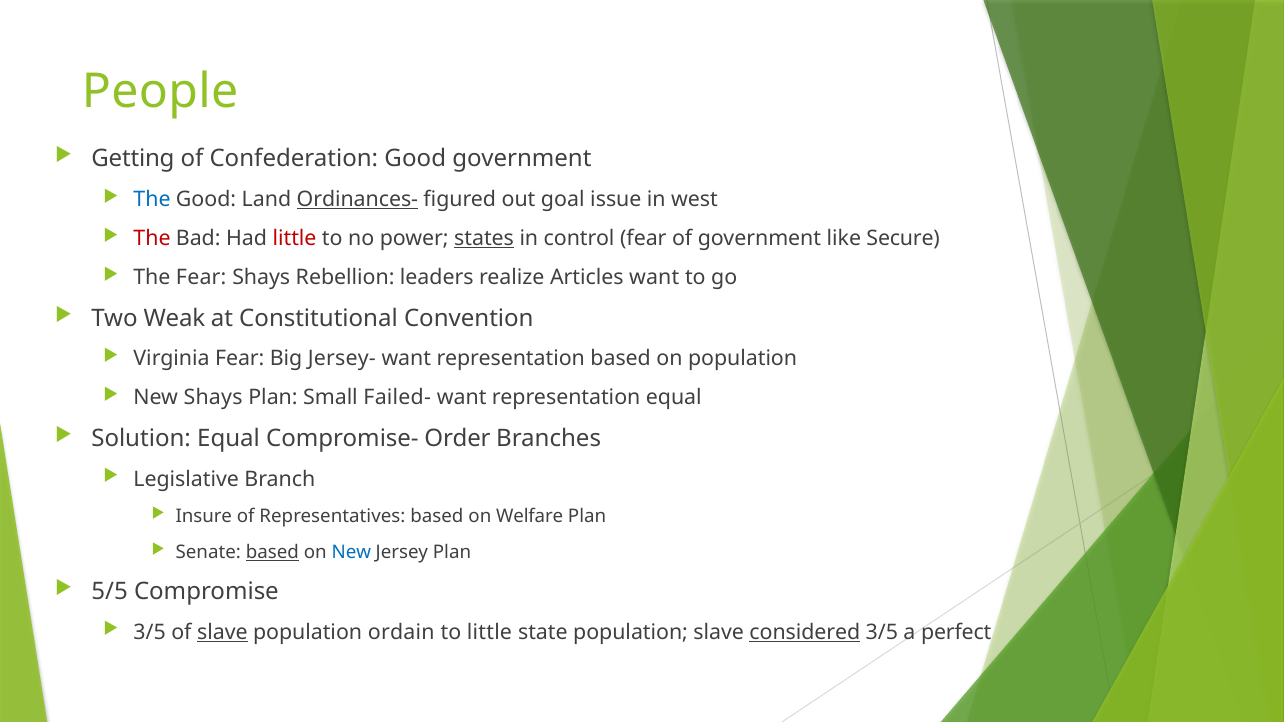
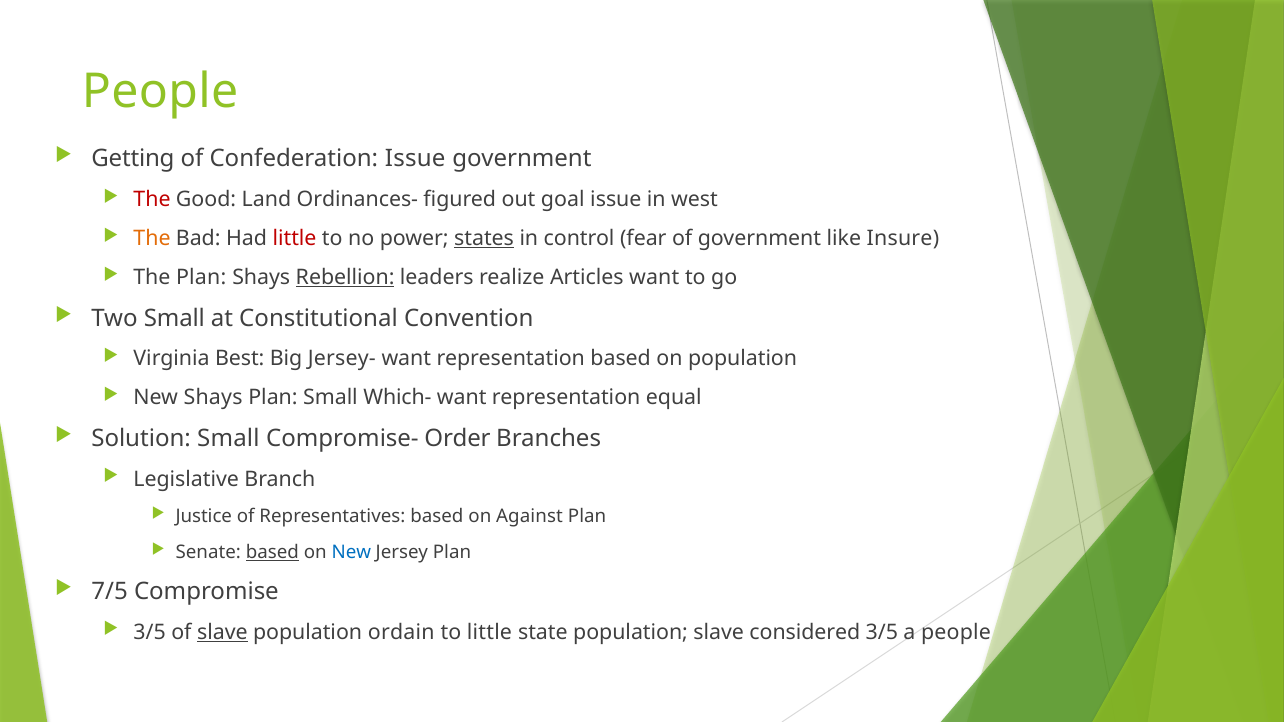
Confederation Good: Good -> Issue
The at (152, 200) colour: blue -> red
Ordinances- underline: present -> none
The at (152, 239) colour: red -> orange
Secure: Secure -> Insure
The Fear: Fear -> Plan
Rebellion underline: none -> present
Two Weak: Weak -> Small
Virginia Fear: Fear -> Best
Failed-: Failed- -> Which-
Solution Equal: Equal -> Small
Insure: Insure -> Justice
Welfare: Welfare -> Against
5/5: 5/5 -> 7/5
considered underline: present -> none
a perfect: perfect -> people
